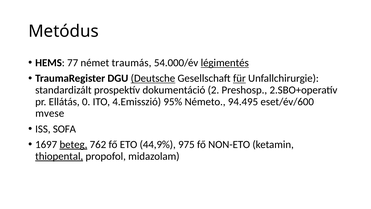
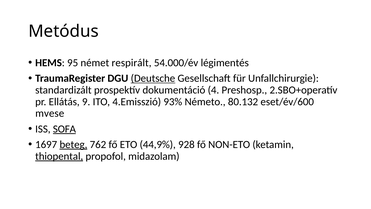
77: 77 -> 95
traumás: traumás -> respirált
légimentés underline: present -> none
für underline: present -> none
2: 2 -> 4
0: 0 -> 9
95%: 95% -> 93%
94.495: 94.495 -> 80.132
SOFA underline: none -> present
975: 975 -> 928
